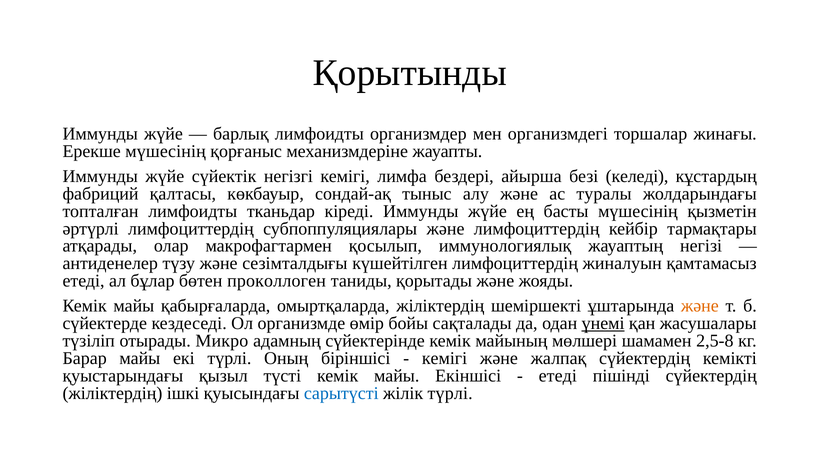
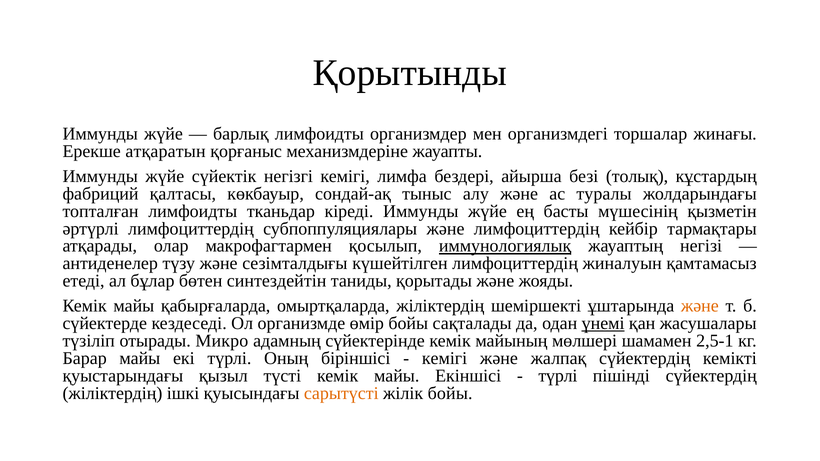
Ерекше мүшесінің: мүшесінің -> атқаратын
келедi: келедi -> толық
иммунологиялық underline: none -> present
проколлоген: проколлоген -> синтездейтін
2,5-8: 2,5-8 -> 2,5-1
етеді at (558, 376): етеді -> түрлі
сарытүсті colour: blue -> orange
жілік түрлі: түрлі -> бойы
